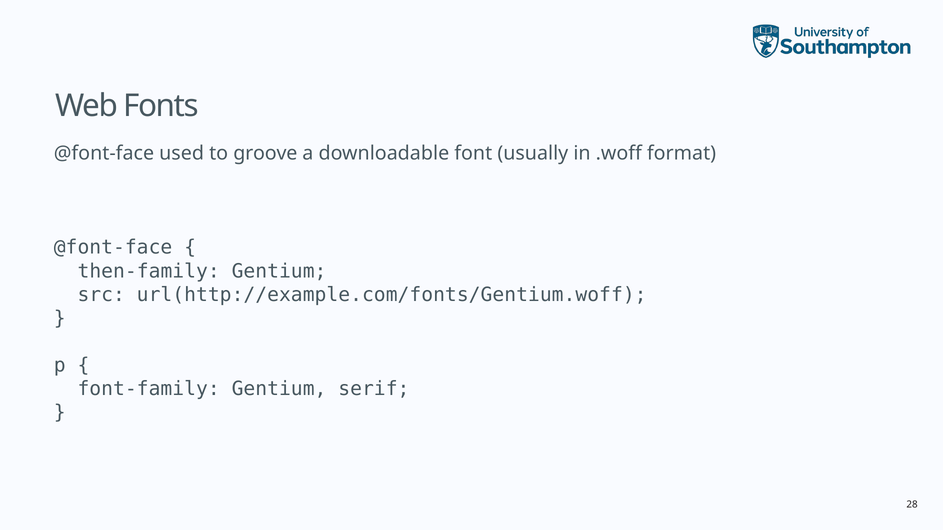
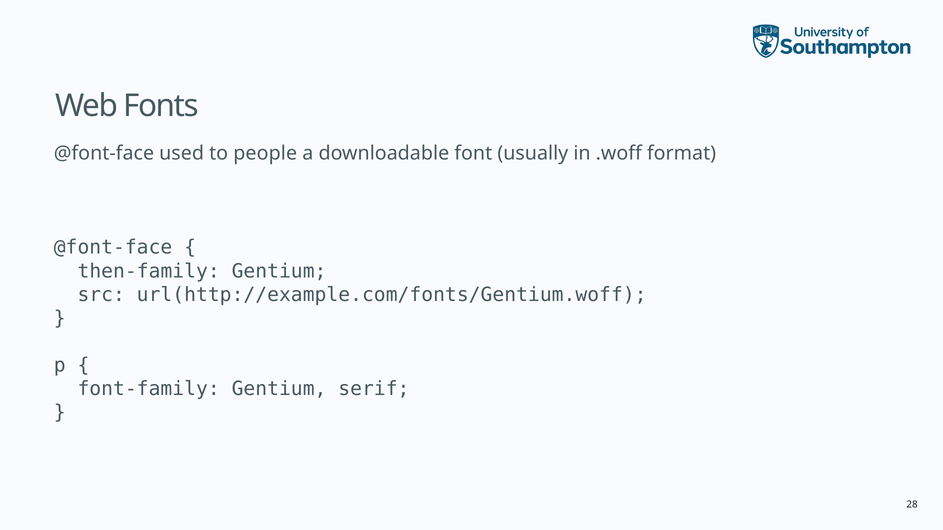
groove: groove -> people
